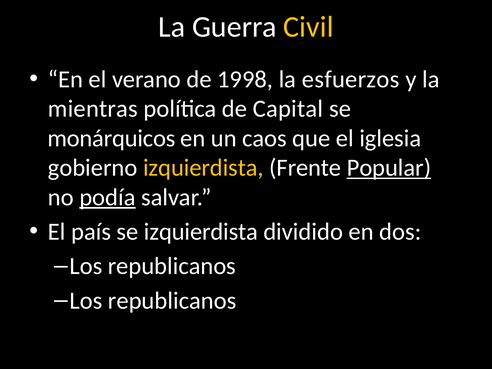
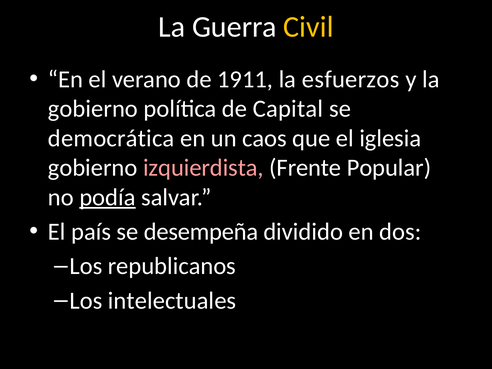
1998: 1998 -> 1911
mientras at (93, 109): mientras -> gobierno
monárquicos: monárquicos -> democrática
izquierdista at (203, 168) colour: yellow -> pink
Popular underline: present -> none
se izquierdista: izquierdista -> desempeña
republicanos at (172, 301): republicanos -> intelectuales
